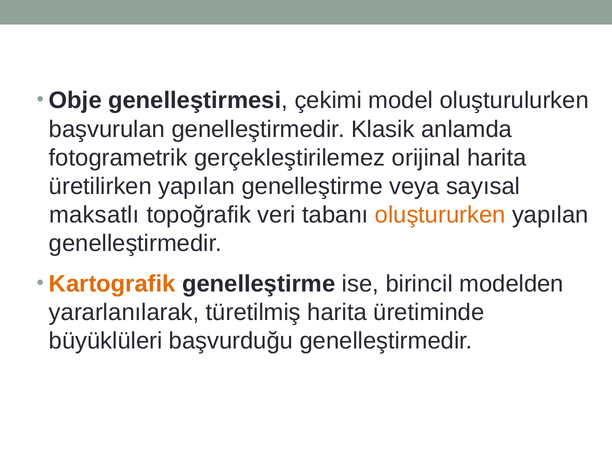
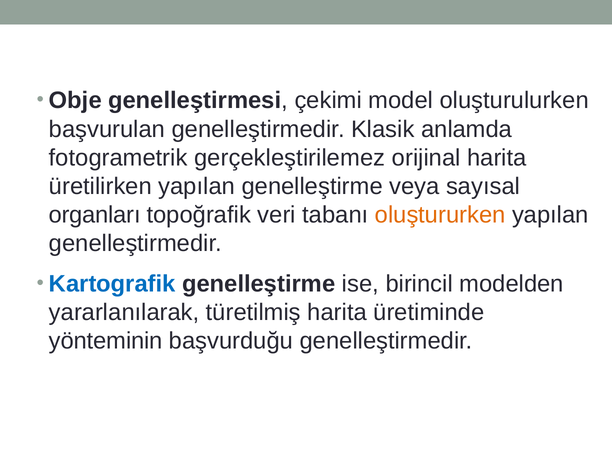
maksatlı: maksatlı -> organları
Kartografik colour: orange -> blue
büyüklüleri: büyüklüleri -> yönteminin
